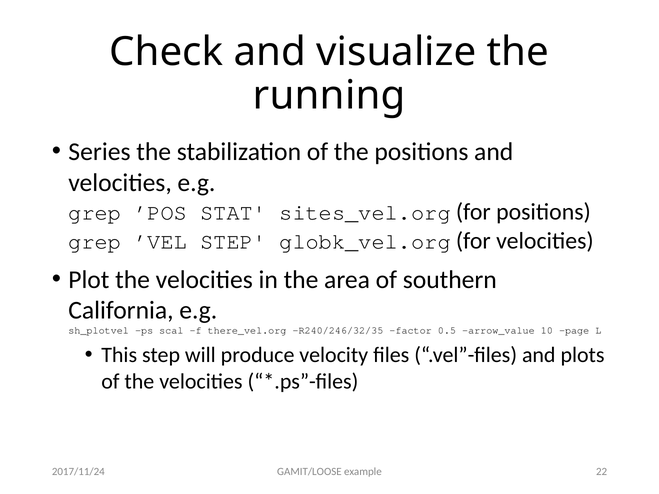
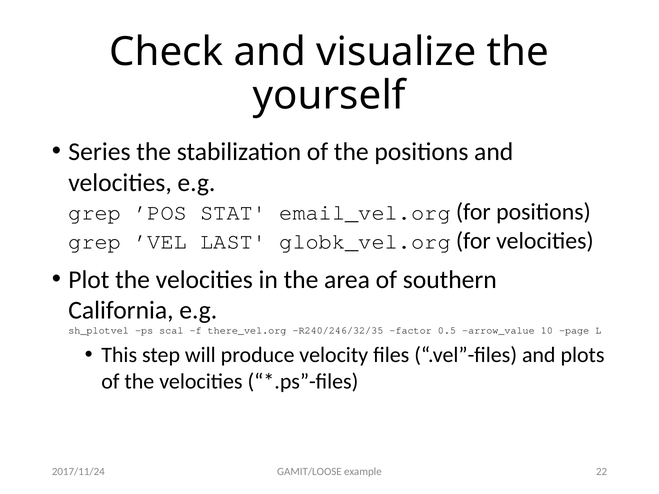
running: running -> yourself
sites_vel.org: sites_vel.org -> email_vel.org
’VEL STEP: STEP -> LAST
